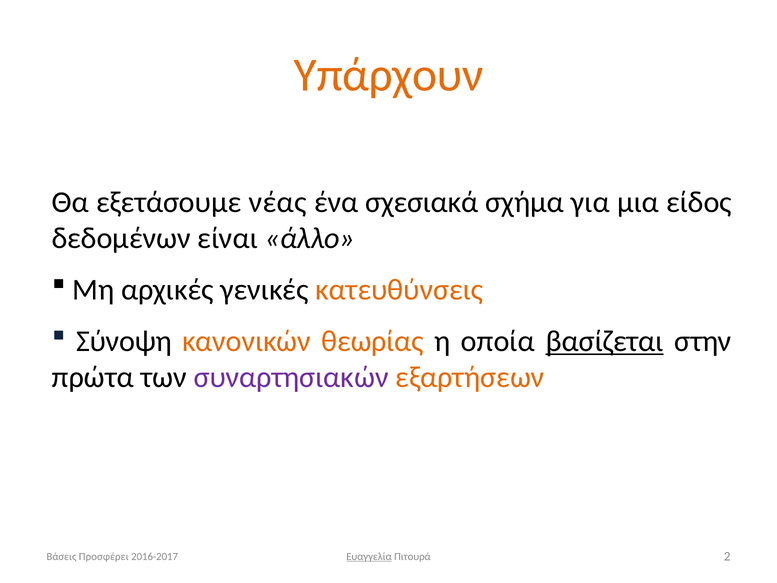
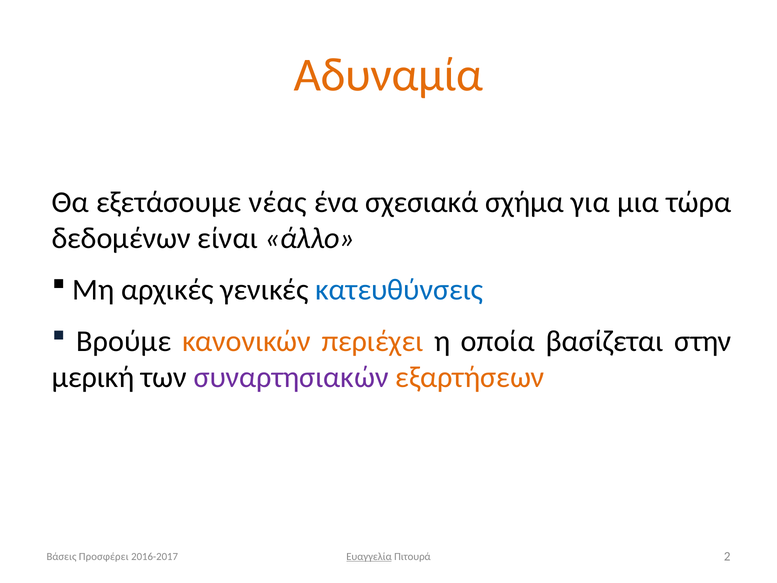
Υπάρχουν: Υπάρχουν -> Αδυναμία
είδος: είδος -> τώρα
κατευθύνσεις colour: orange -> blue
Σύνοψη: Σύνοψη -> Βρούμε
θεωρίας: θεωρίας -> περιέχει
βασίζεται underline: present -> none
πρώτα: πρώτα -> μερική
